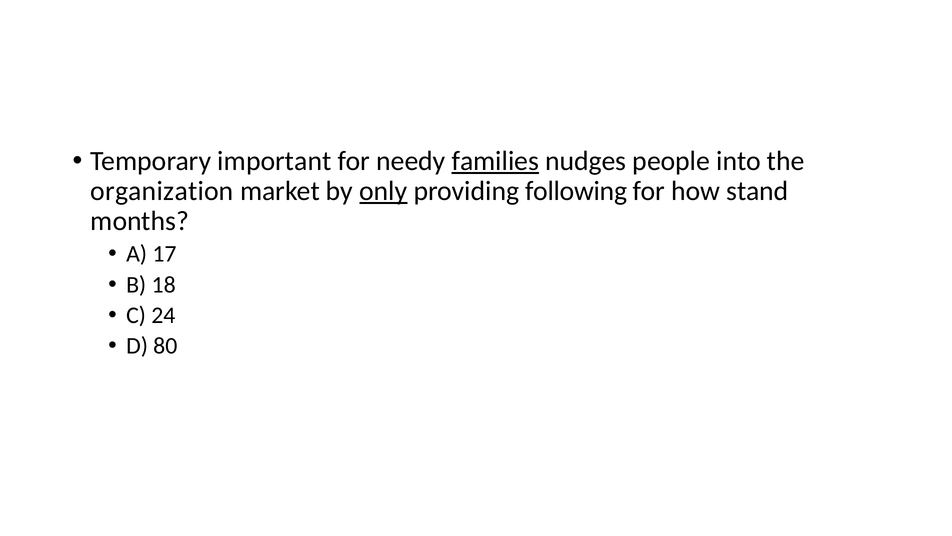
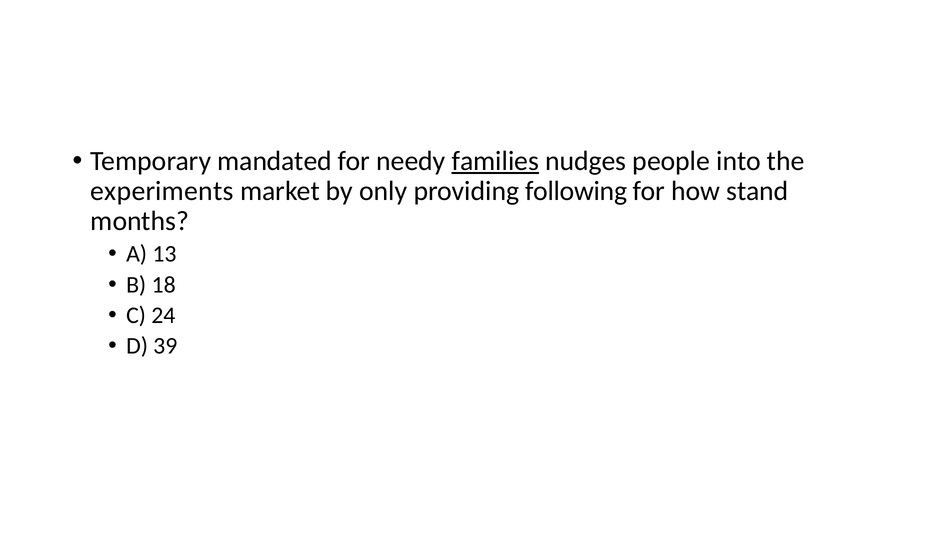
important: important -> mandated
organization: organization -> experiments
only underline: present -> none
17: 17 -> 13
80: 80 -> 39
